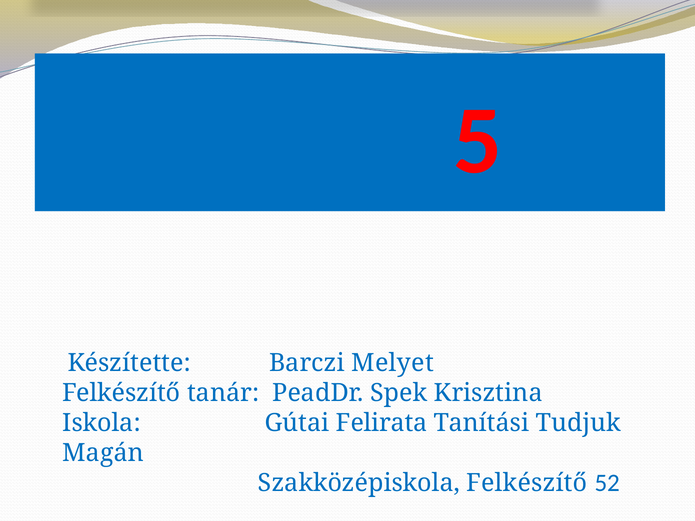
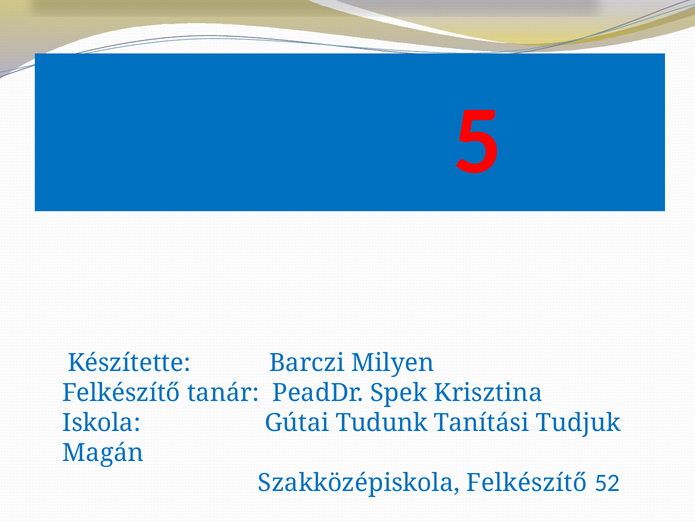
Melyet: Melyet -> Milyen
Felirata: Felirata -> Tudunk
